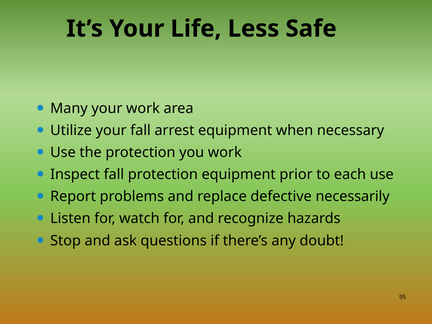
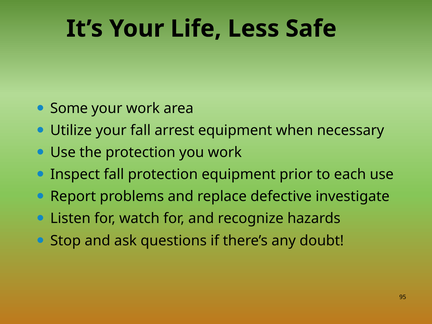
Many: Many -> Some
necessarily: necessarily -> investigate
